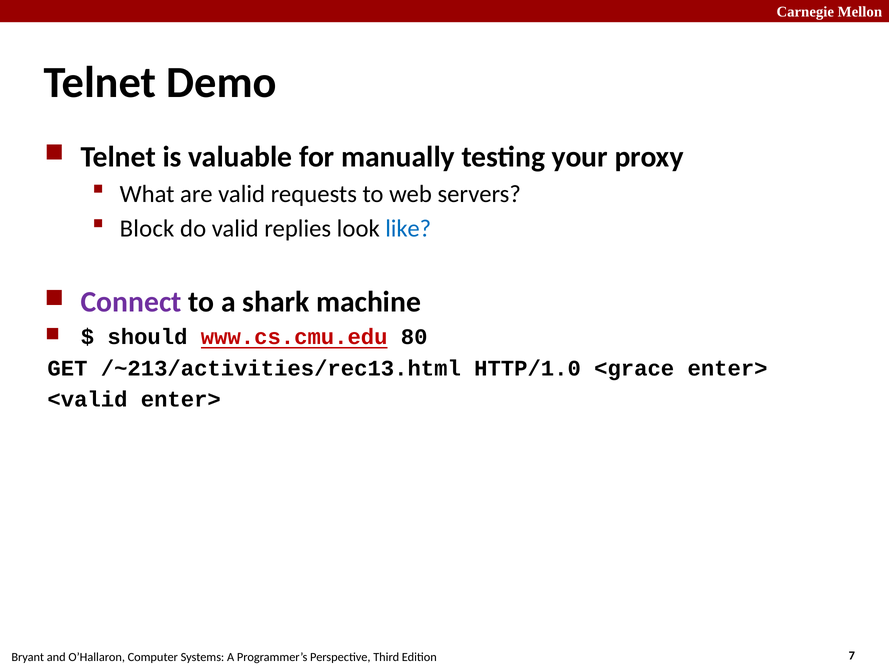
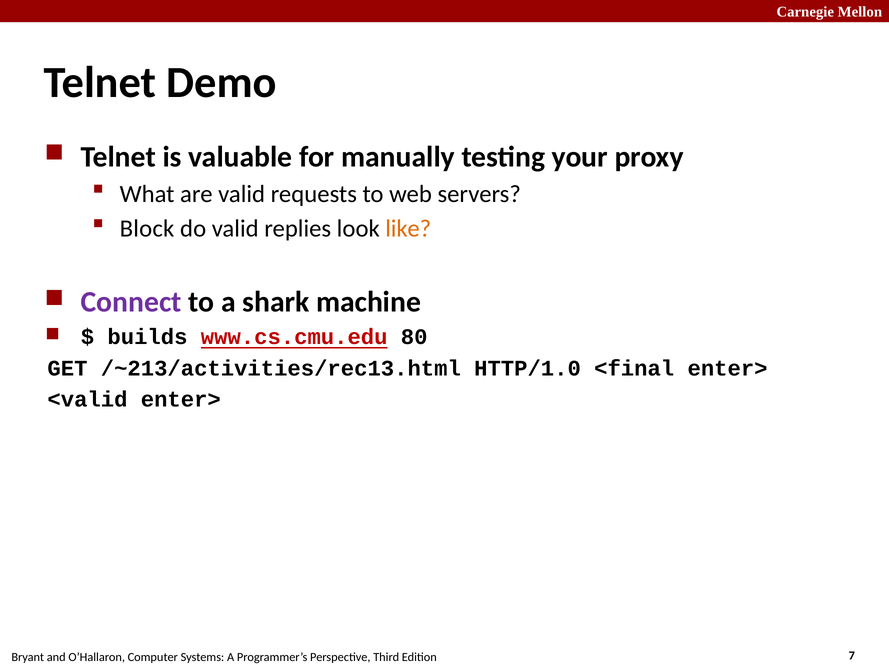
like colour: blue -> orange
should: should -> builds
<grace: <grace -> <final
